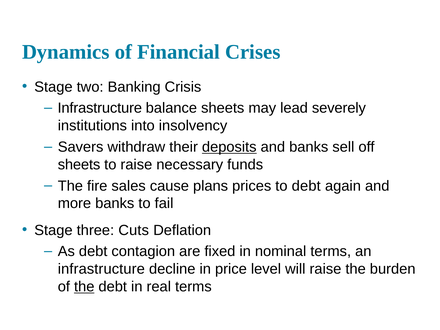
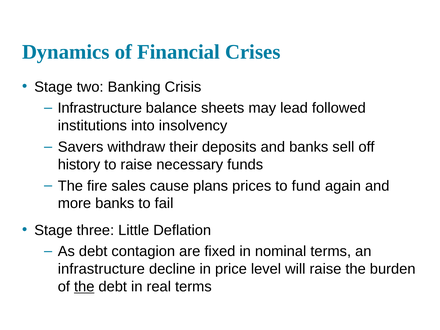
severely: severely -> followed
deposits underline: present -> none
sheets at (79, 165): sheets -> history
to debt: debt -> fund
Cuts: Cuts -> Little
